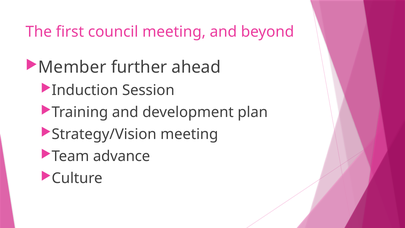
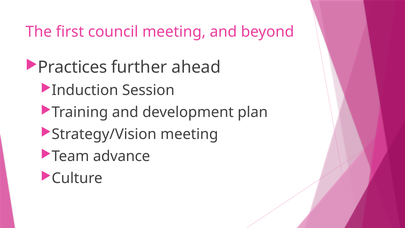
Member: Member -> Practices
